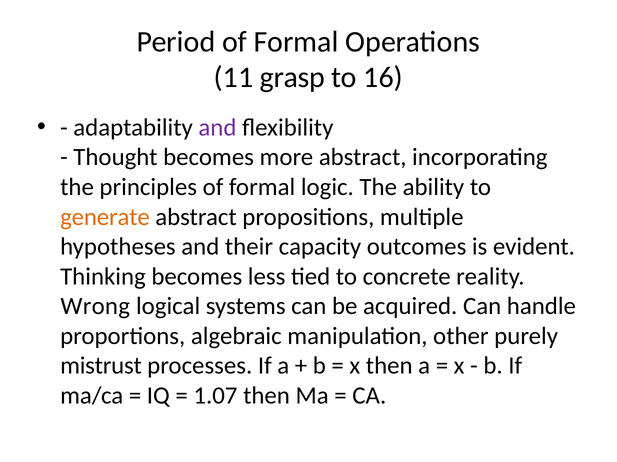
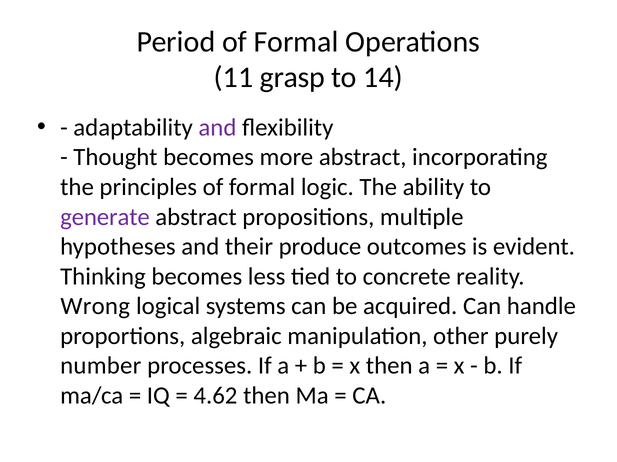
16: 16 -> 14
generate colour: orange -> purple
capacity: capacity -> produce
mistrust: mistrust -> number
1.07: 1.07 -> 4.62
